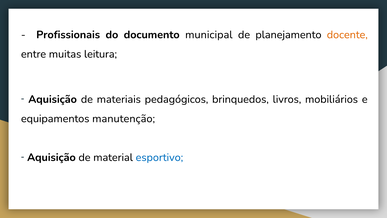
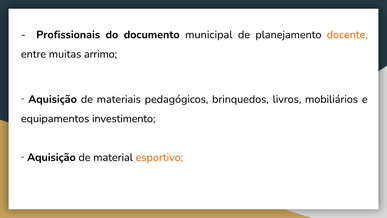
leitura: leitura -> arrimo
manutenção: manutenção -> investimento
esportivo colour: blue -> orange
